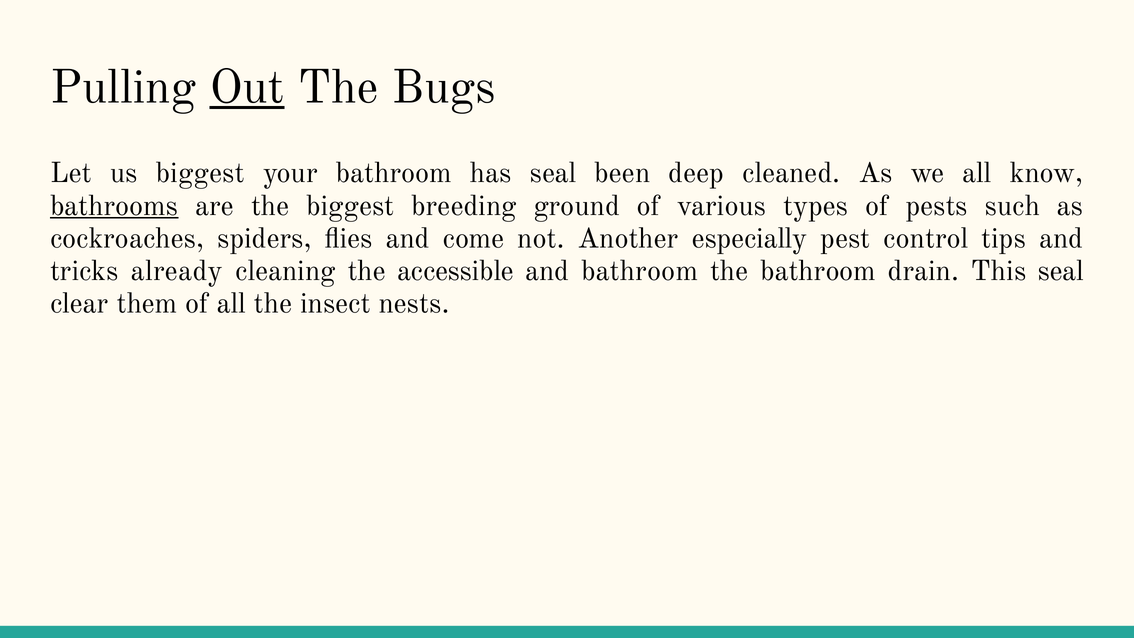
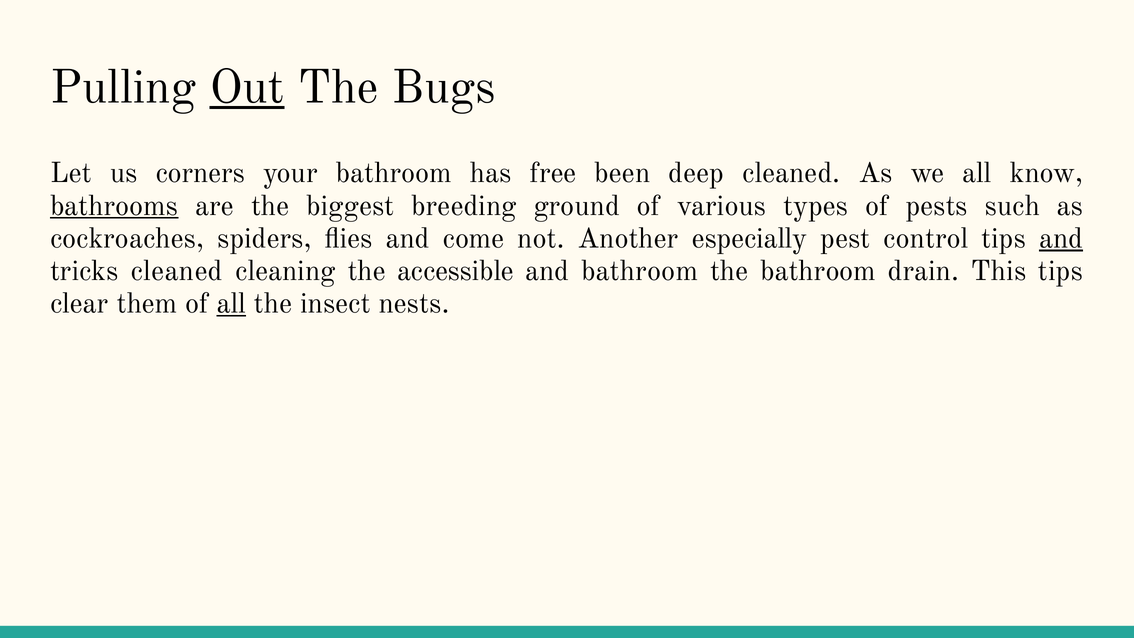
us biggest: biggest -> corners
has seal: seal -> free
and at (1061, 238) underline: none -> present
tricks already: already -> cleaned
This seal: seal -> tips
all at (231, 303) underline: none -> present
